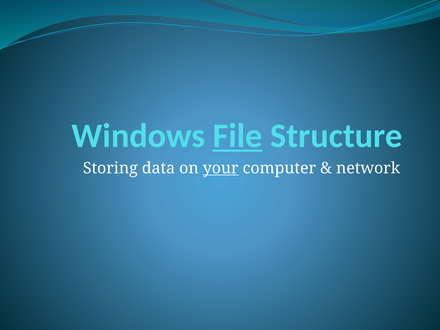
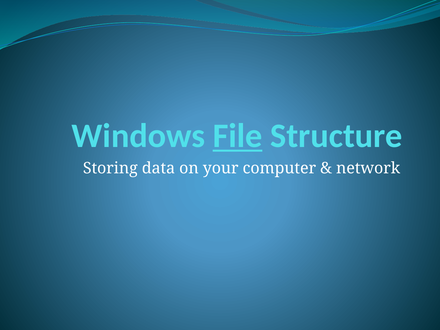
your underline: present -> none
